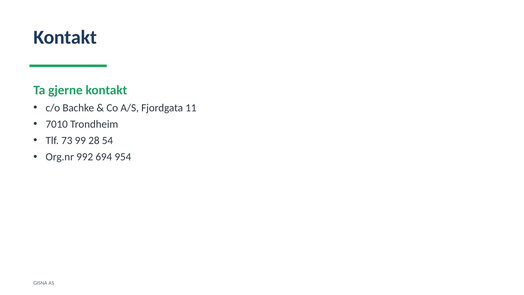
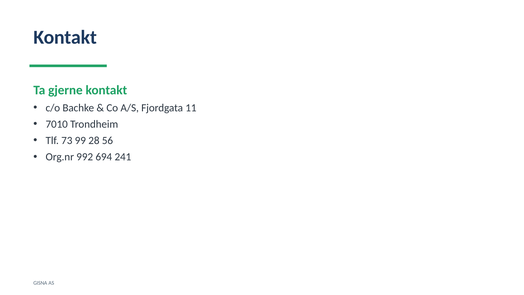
54: 54 -> 56
954: 954 -> 241
